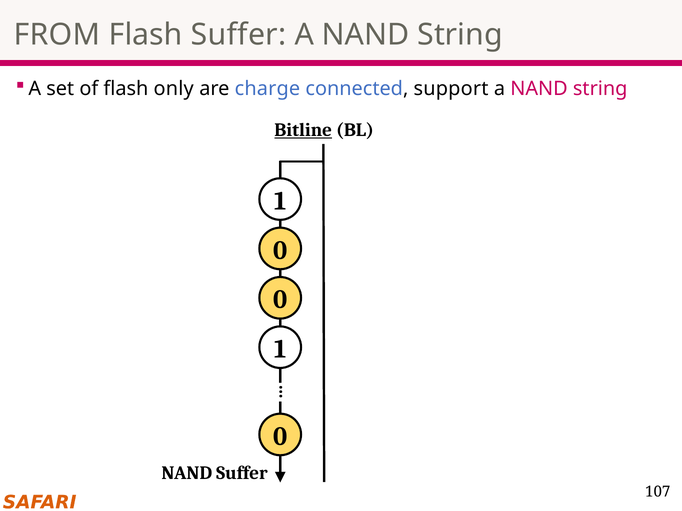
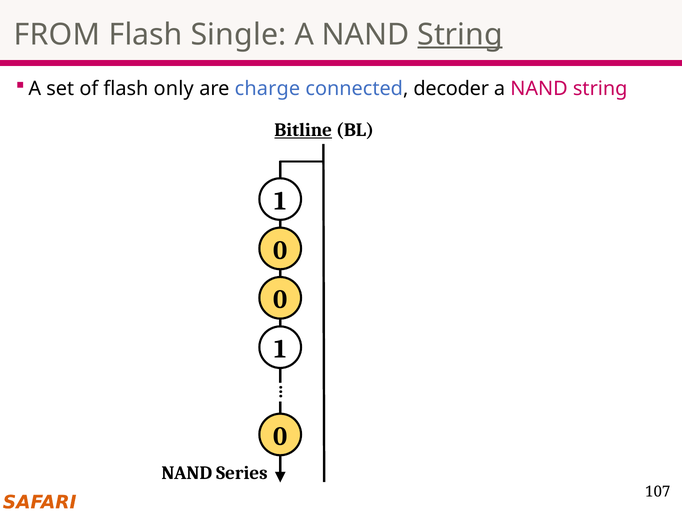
Flash Suffer: Suffer -> Single
String at (460, 35) underline: none -> present
support: support -> decoder
NAND Suffer: Suffer -> Series
